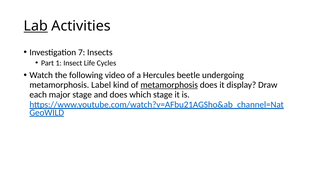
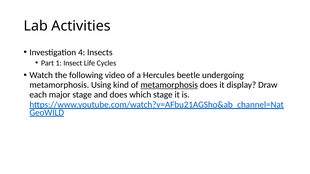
Lab underline: present -> none
7: 7 -> 4
Label: Label -> Using
